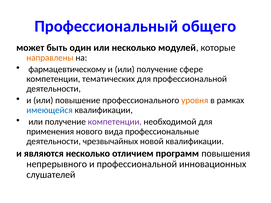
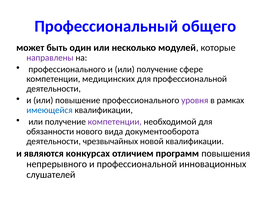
направлены colour: orange -> purple
фармацевтическому at (67, 69): фармацевтическому -> профессионального
тематических: тематических -> медицинских
уровня colour: orange -> purple
применения: применения -> обязанности
профессиональные: профессиональные -> документооборота
являются несколько: несколько -> конкурсах
